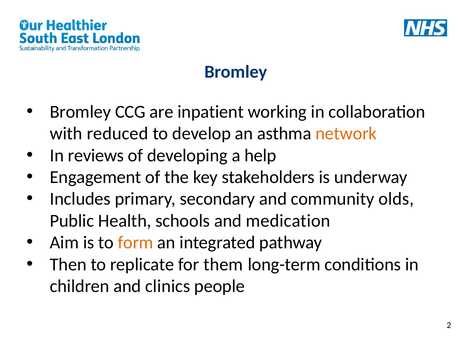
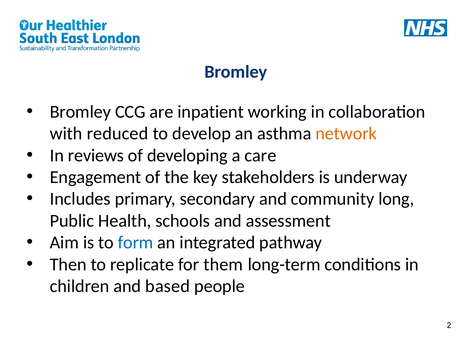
help: help -> care
olds: olds -> long
medication: medication -> assessment
form colour: orange -> blue
clinics: clinics -> based
